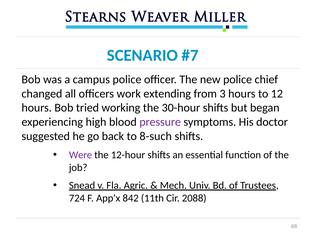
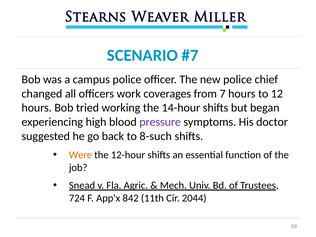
extending: extending -> coverages
3: 3 -> 7
30-hour: 30-hour -> 14-hour
Were colour: purple -> orange
2088: 2088 -> 2044
